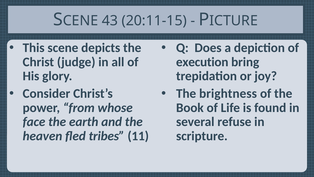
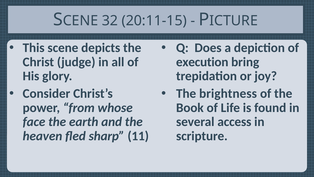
43: 43 -> 32
refuse: refuse -> access
tribes: tribes -> sharp
